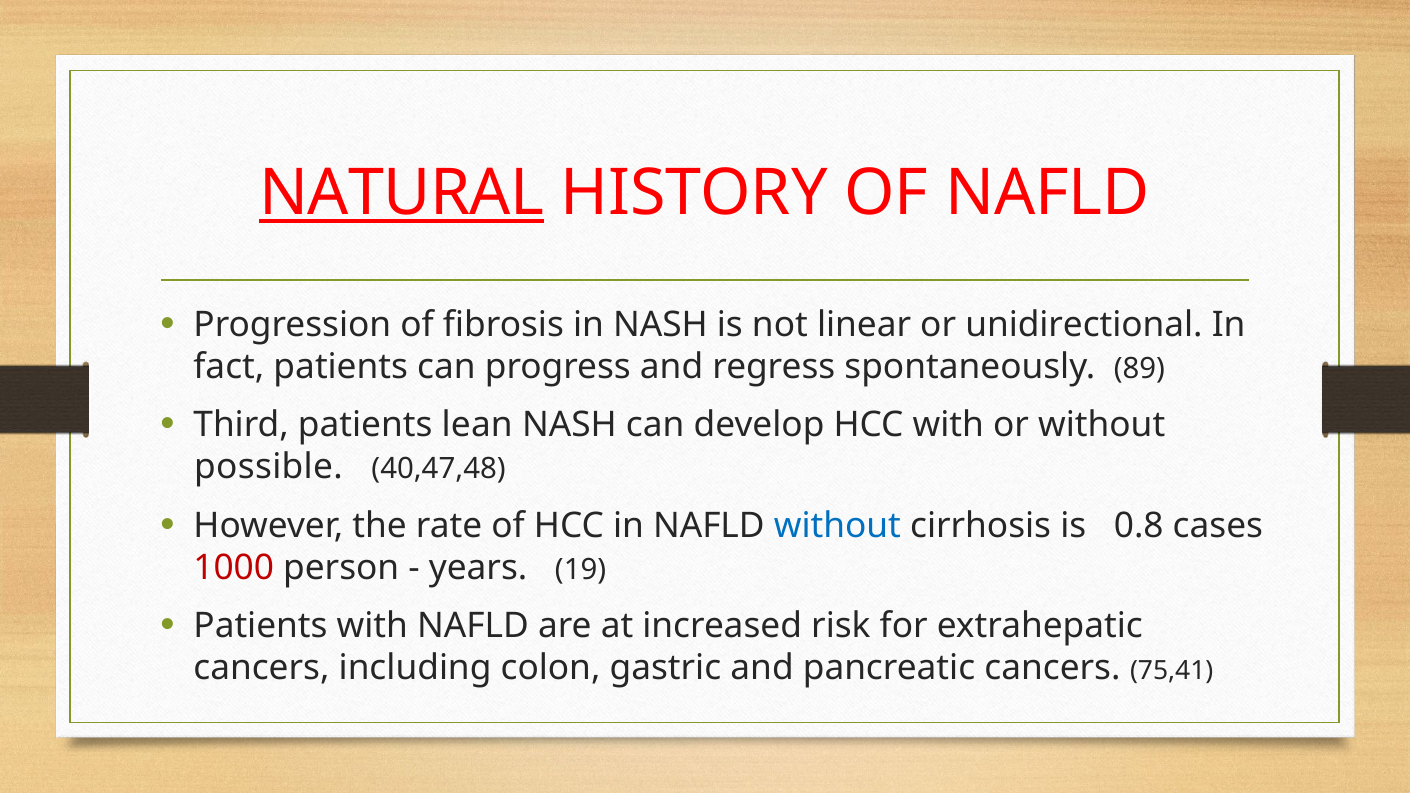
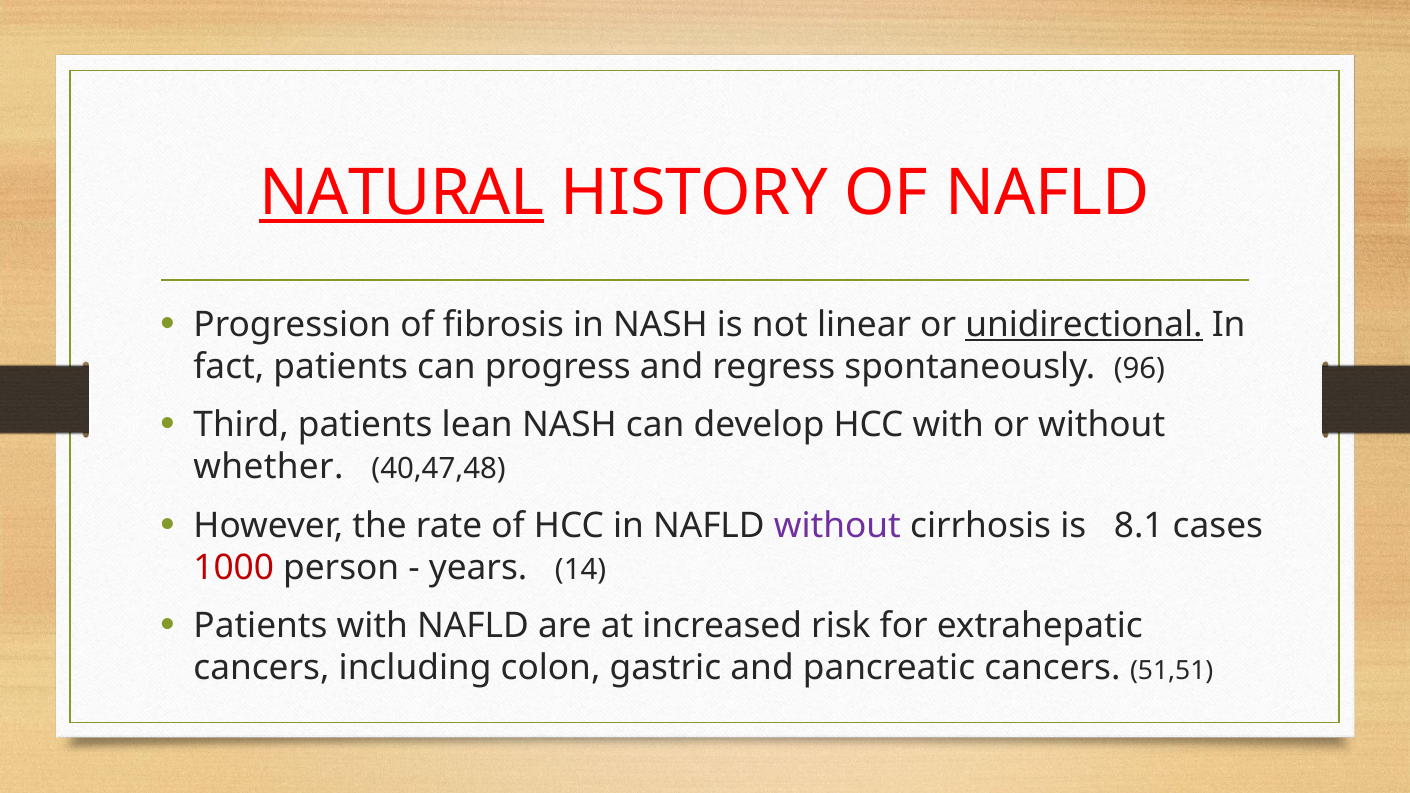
unidirectional underline: none -> present
89: 89 -> 96
possible: possible -> whether
without at (837, 526) colour: blue -> purple
0.8: 0.8 -> 8.1
19: 19 -> 14
75,41: 75,41 -> 51,51
